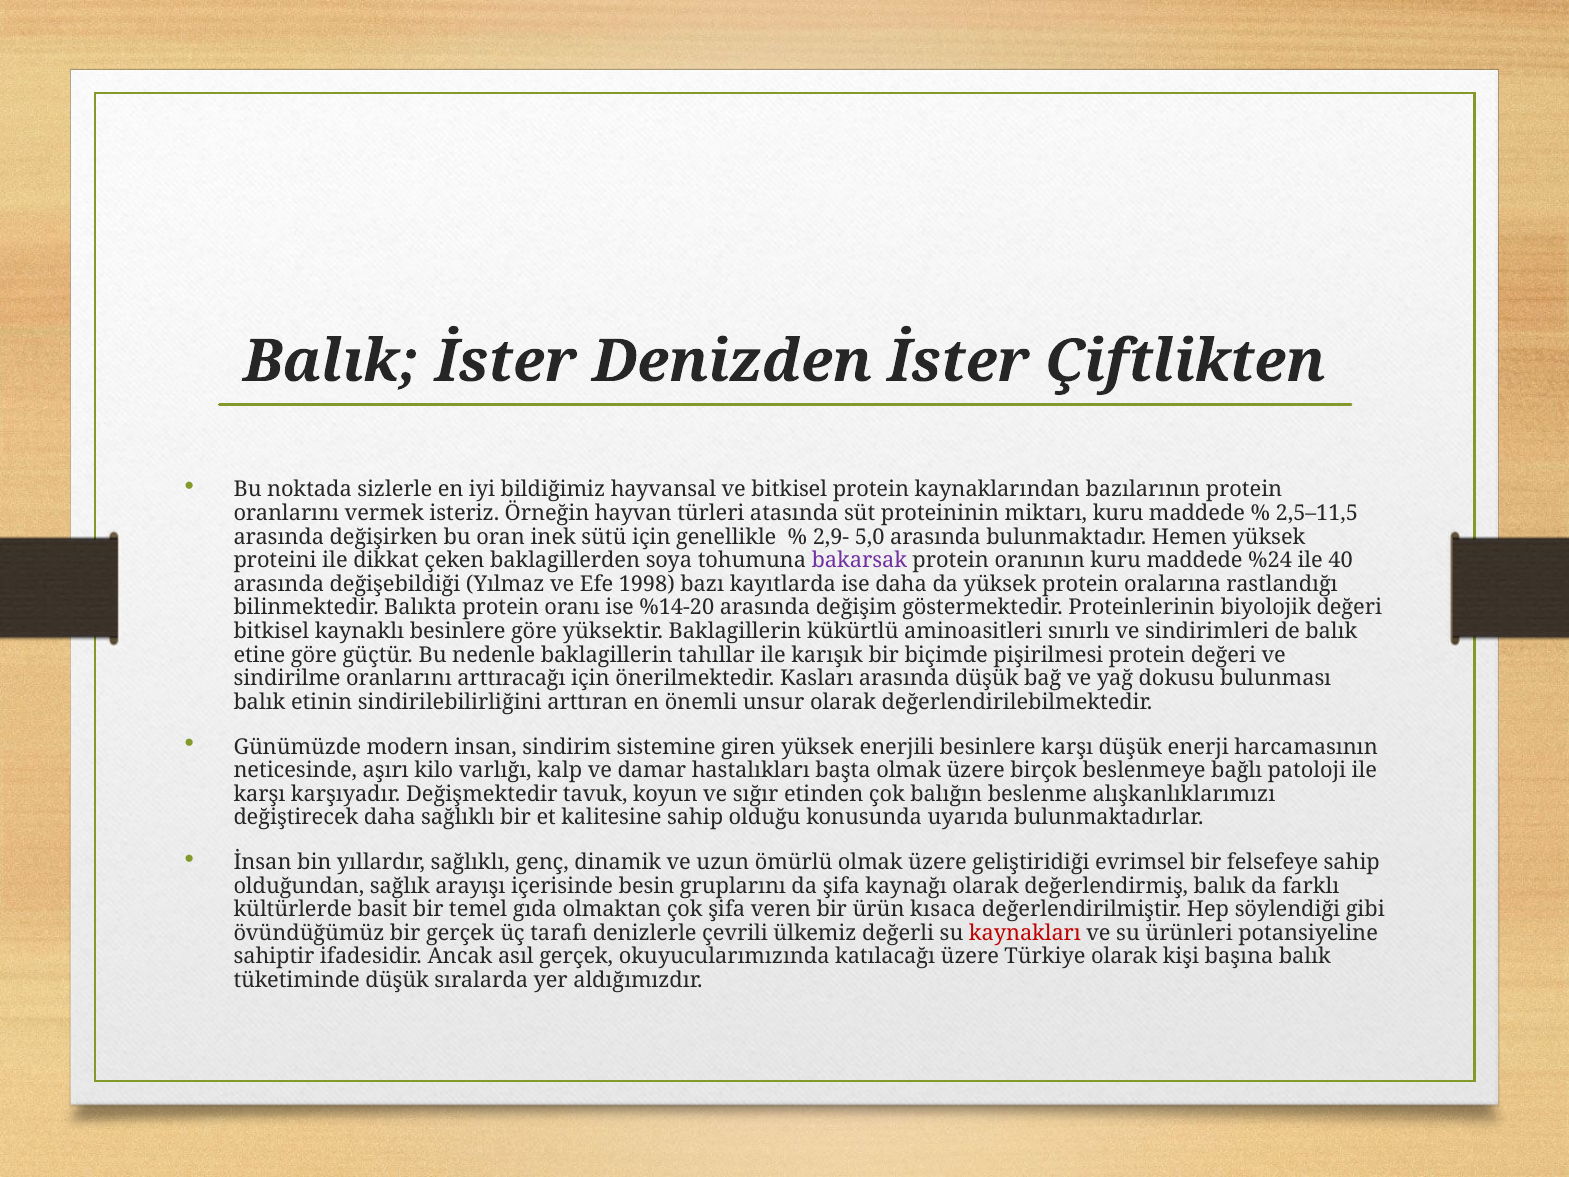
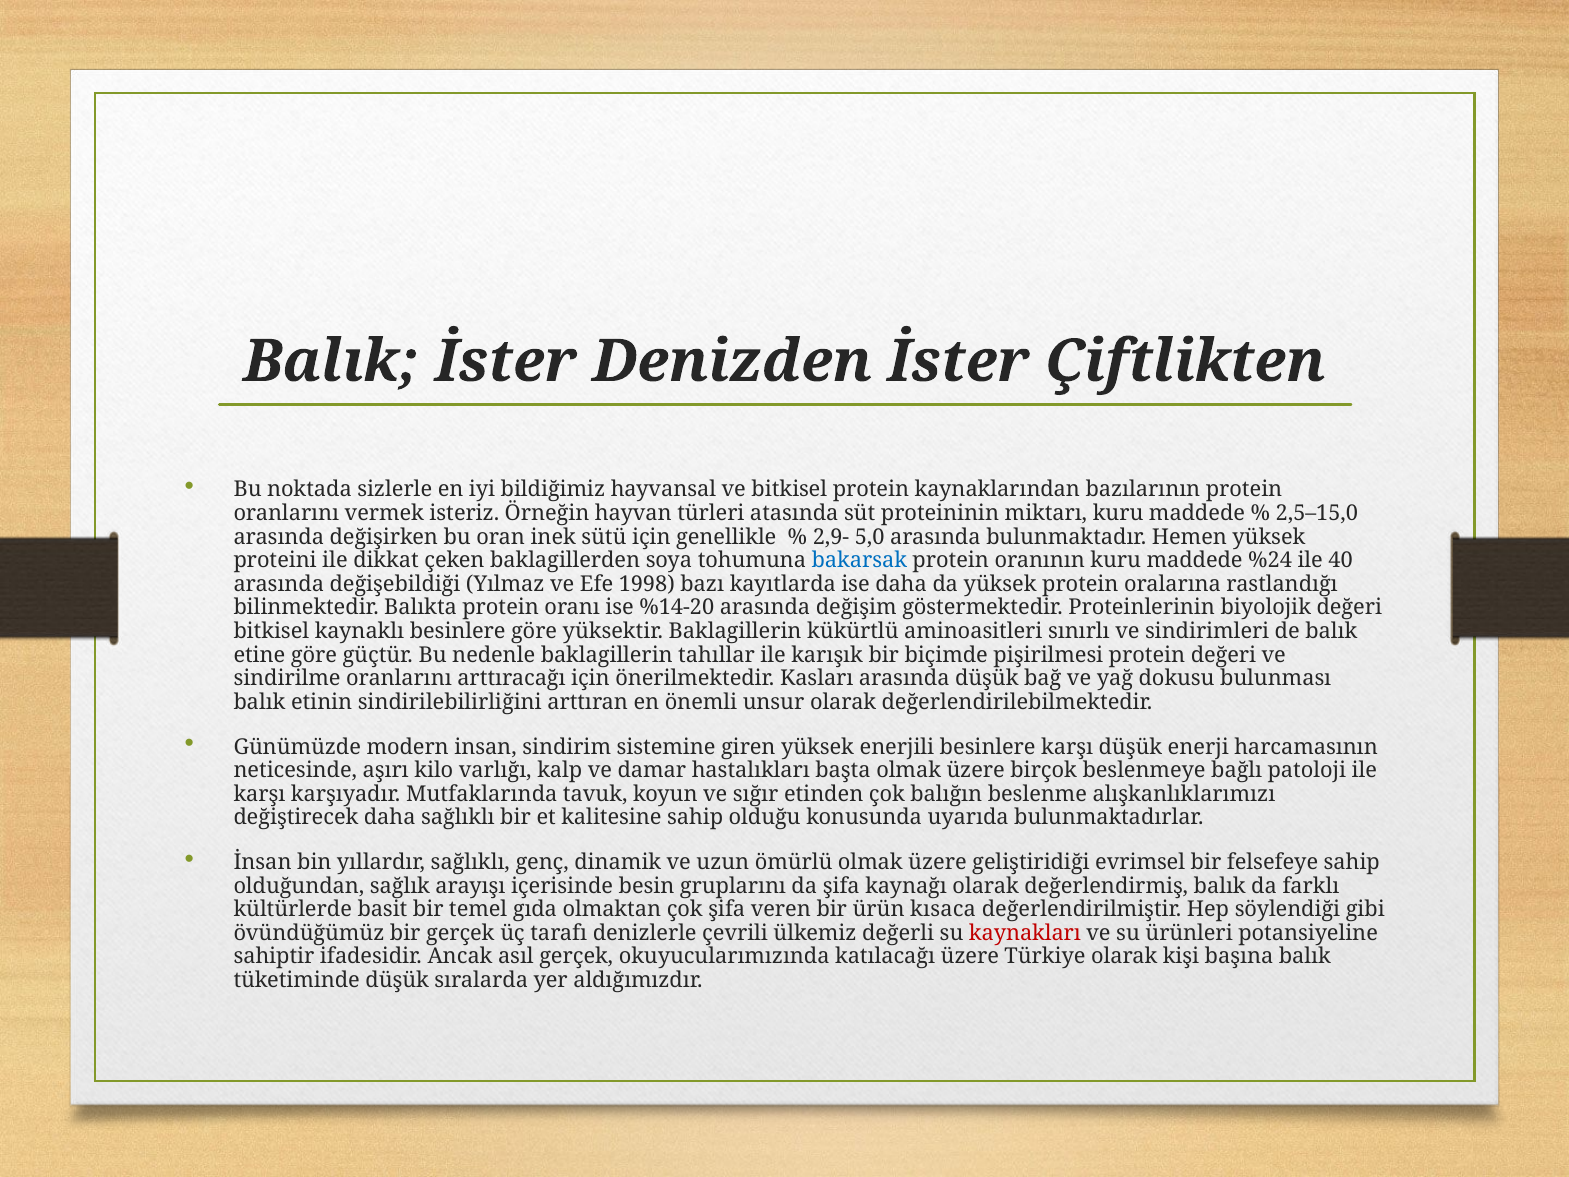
2,5–11,5: 2,5–11,5 -> 2,5–15,0
bakarsak colour: purple -> blue
Değişmektedir: Değişmektedir -> Mutfaklarında
